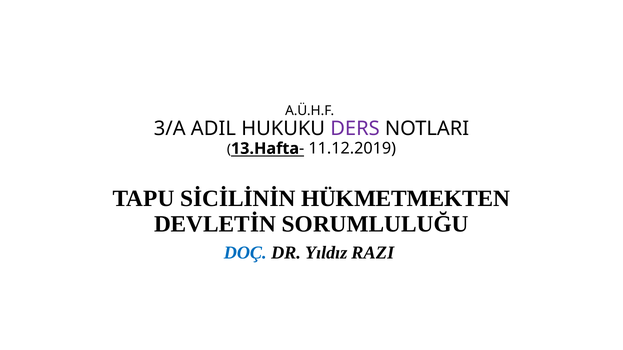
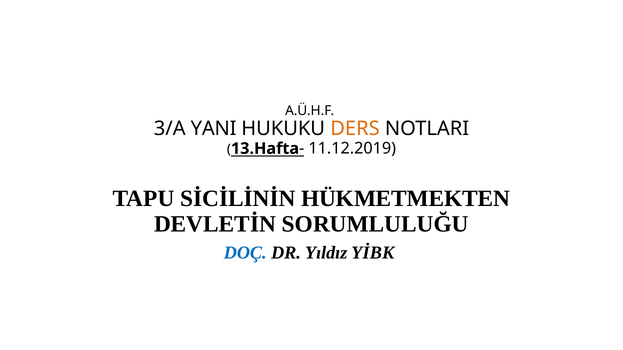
ADIL: ADIL -> YANI
DERS colour: purple -> orange
RAZI: RAZI -> YİBK
